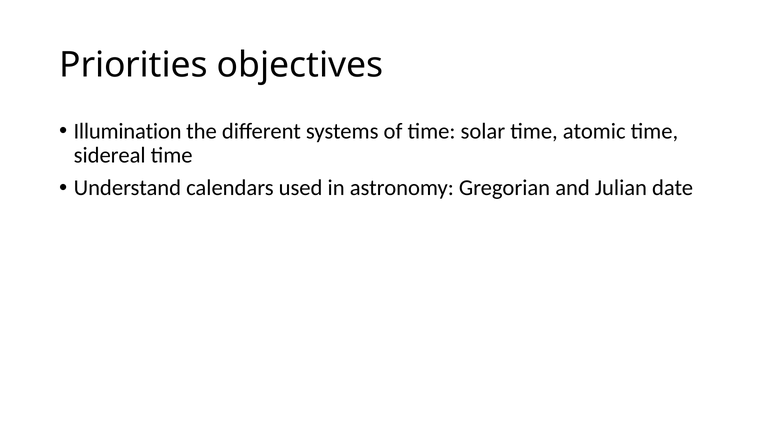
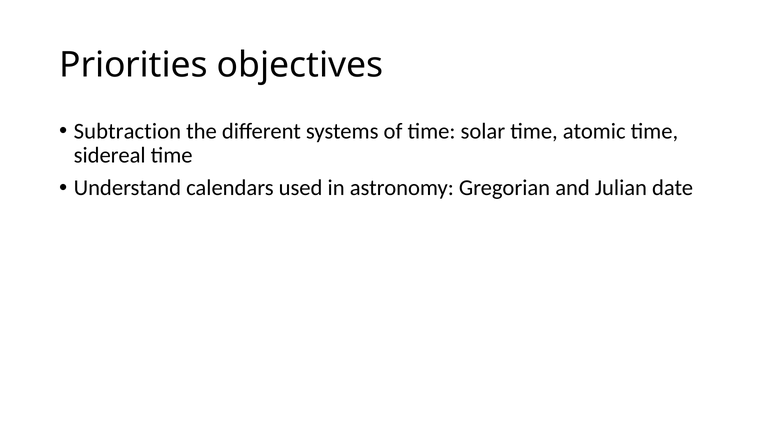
Illumination: Illumination -> Subtraction
